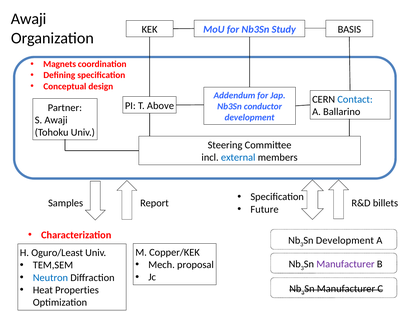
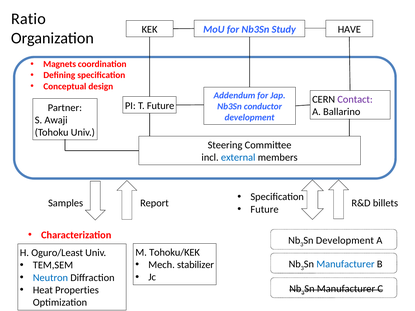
Awaji at (29, 19): Awaji -> Ratio
BASIS: BASIS -> HAVE
Contact colour: blue -> purple
T Above: Above -> Future
Copper/KEK: Copper/KEK -> Tohoku/KEK
proposal: proposal -> stabilizer
Manufacturer at (345, 264) colour: purple -> blue
